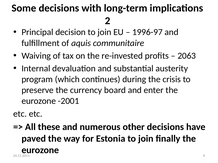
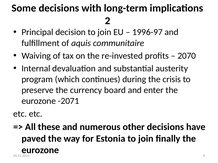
2063: 2063 -> 2070
-2001: -2001 -> -2071
